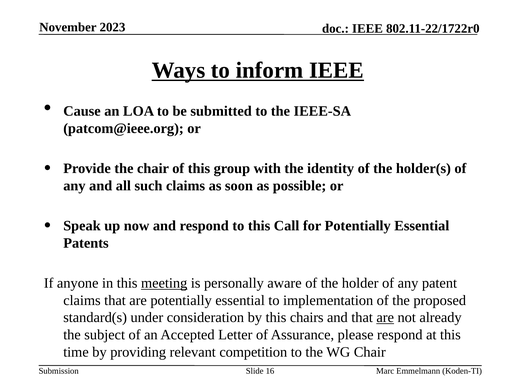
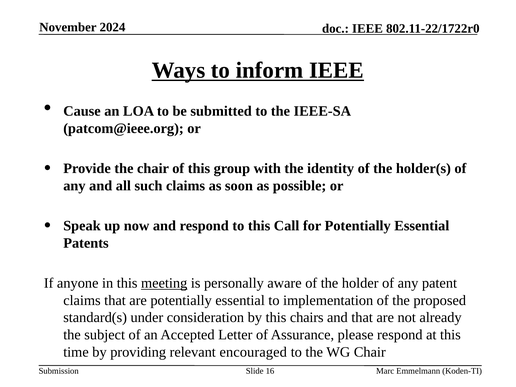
2023: 2023 -> 2024
are at (385, 318) underline: present -> none
competition: competition -> encouraged
